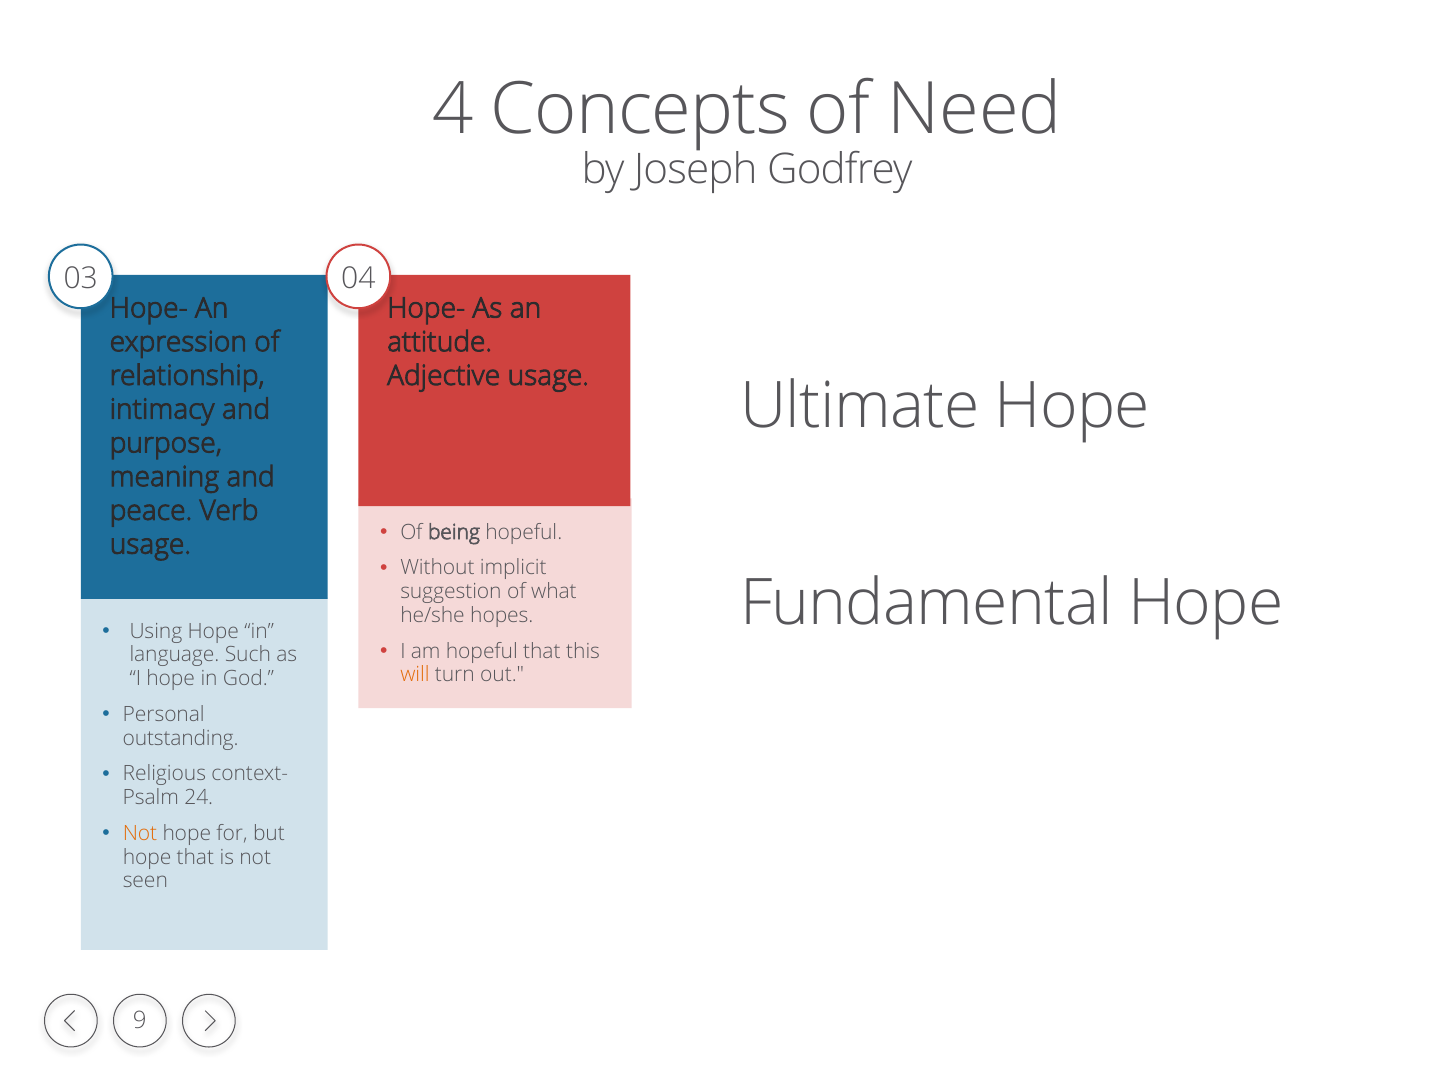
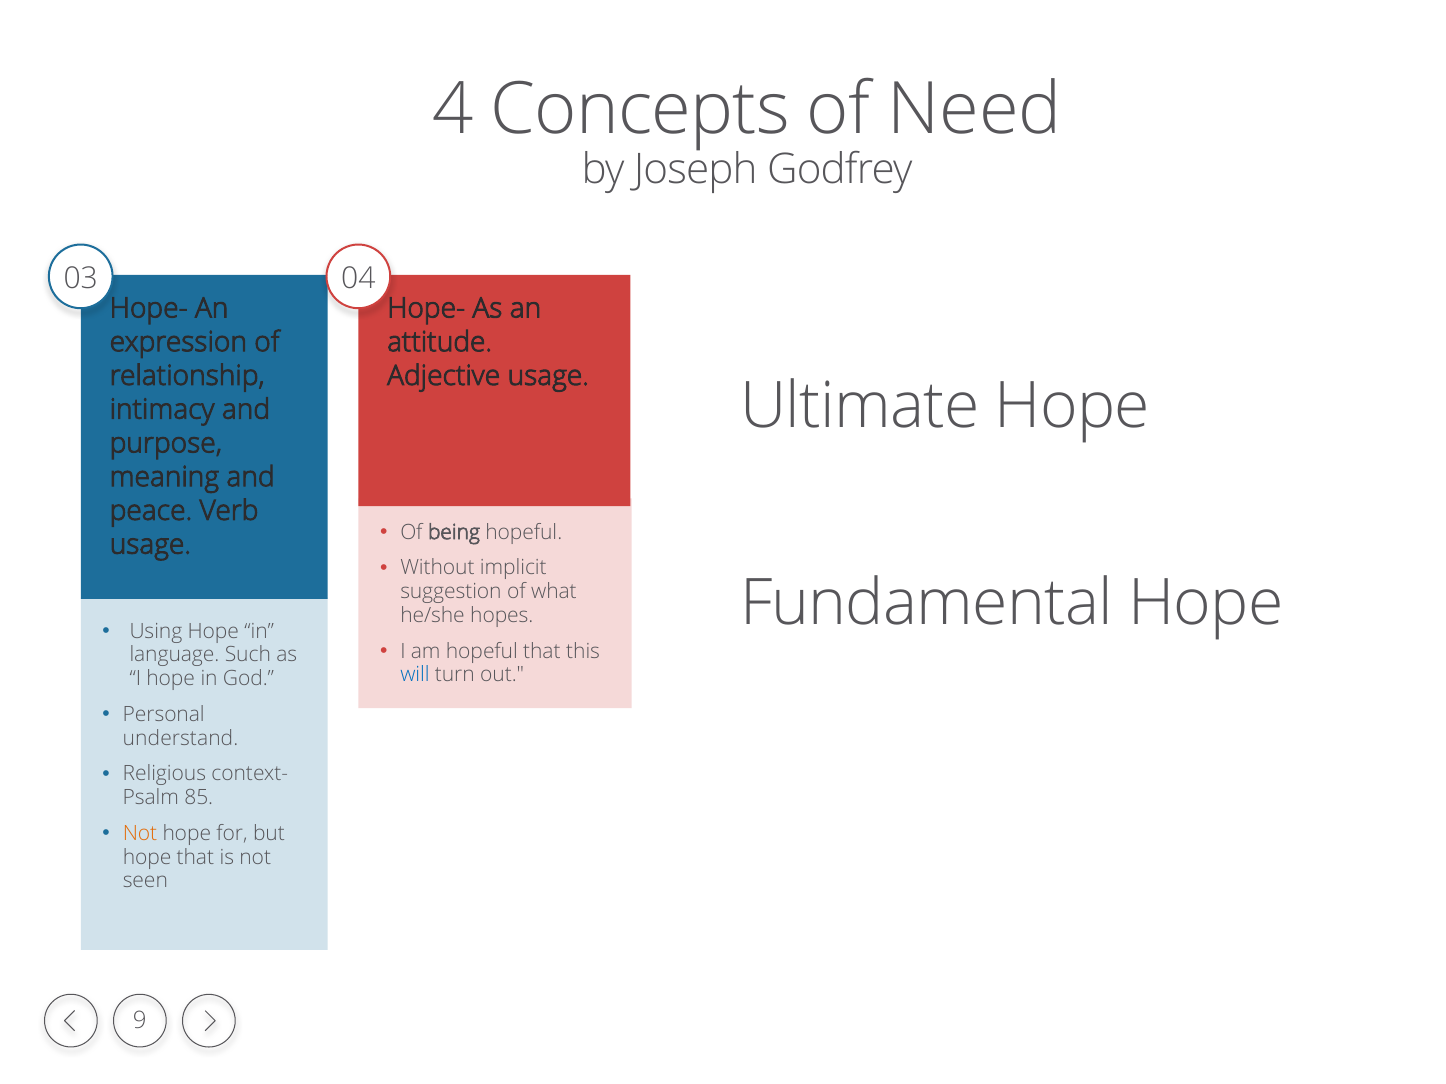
will colour: orange -> blue
outstanding: outstanding -> understand
24: 24 -> 85
